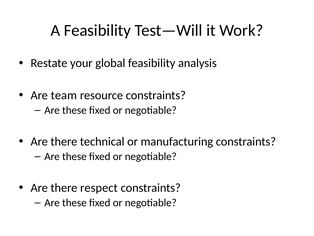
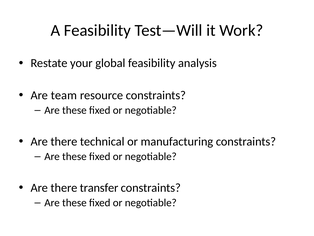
respect: respect -> transfer
